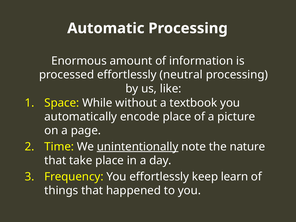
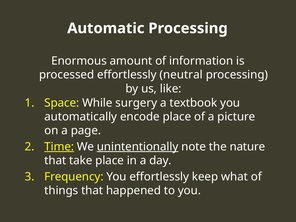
without: without -> surgery
Time underline: none -> present
learn: learn -> what
